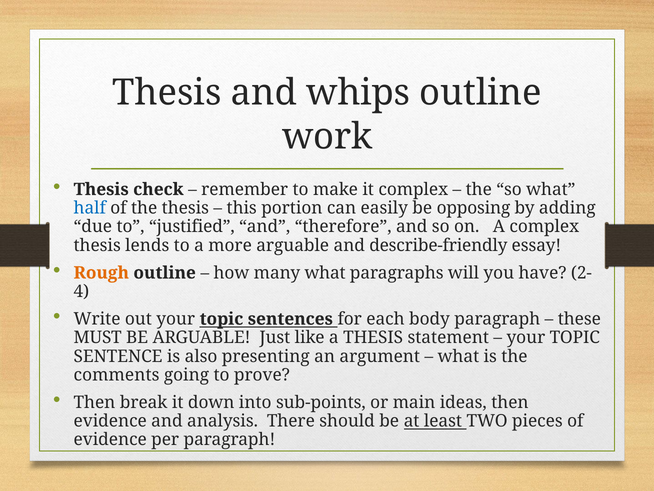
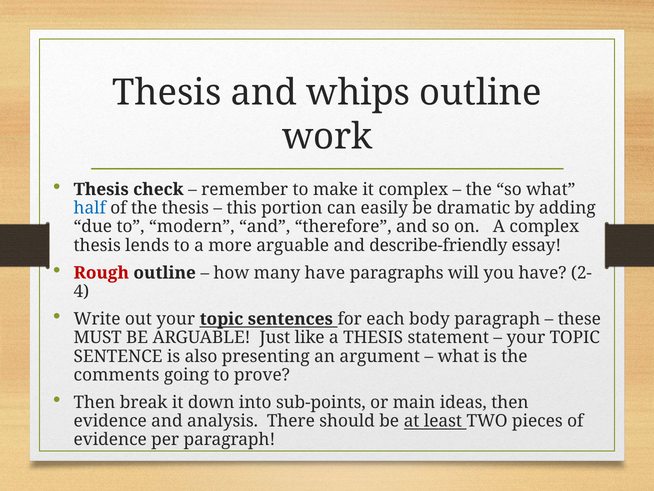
opposing: opposing -> dramatic
justified: justified -> modern
Rough colour: orange -> red
many what: what -> have
